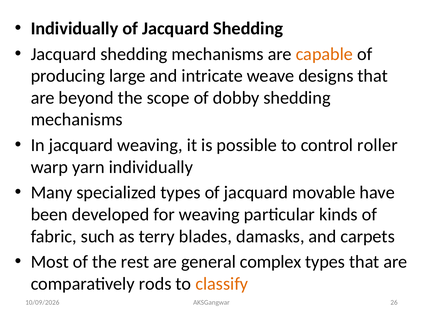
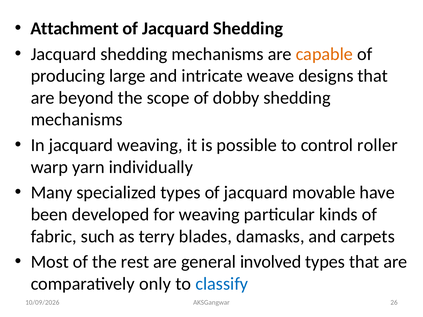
Individually at (75, 28): Individually -> Attachment
complex: complex -> involved
rods: rods -> only
classify colour: orange -> blue
